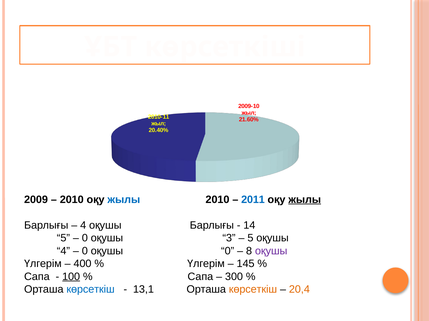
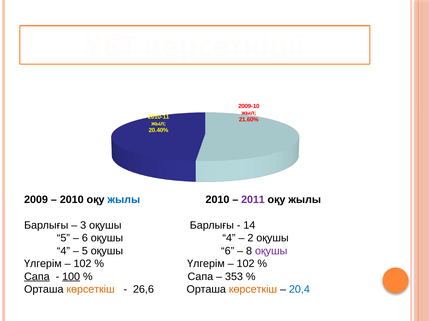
2011 colour: blue -> purple
жылы at (305, 200) underline: present -> none
4 at (83, 226): 4 -> 3
0 at (85, 239): 0 -> 6
3 at (229, 239): 3 -> 4
5 at (250, 239): 5 -> 2
0 at (85, 251): 0 -> 5
оқушы 0: 0 -> 6
400 at (83, 264): 400 -> 102
145 at (246, 264): 145 -> 102
Сапа at (37, 277) underline: none -> present
300: 300 -> 353
көрсеткіш at (91, 290) colour: blue -> orange
13,1: 13,1 -> 26,6
20,4 colour: orange -> blue
